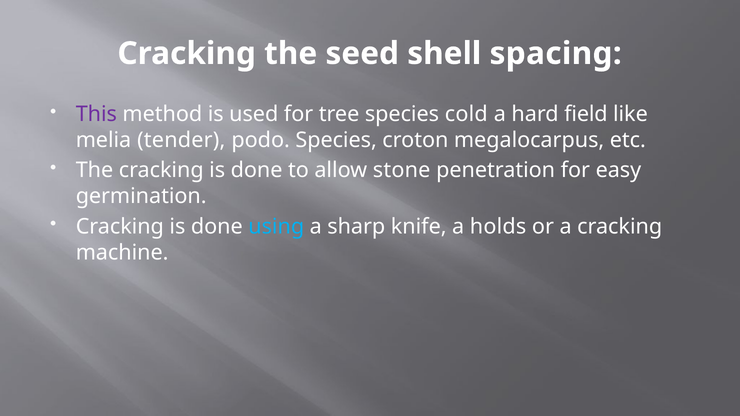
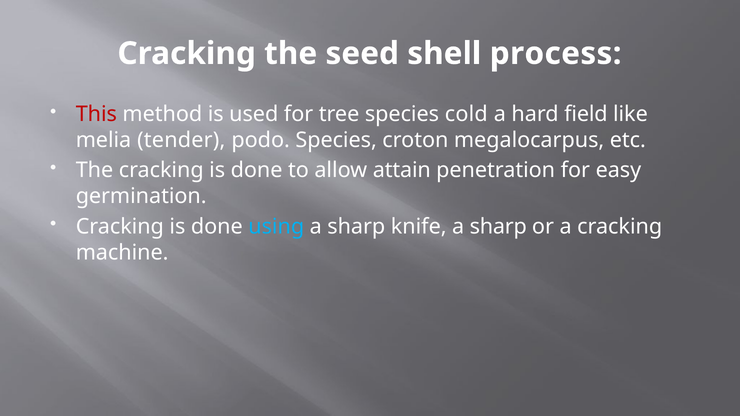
spacing: spacing -> process
This colour: purple -> red
stone: stone -> attain
knife a holds: holds -> sharp
